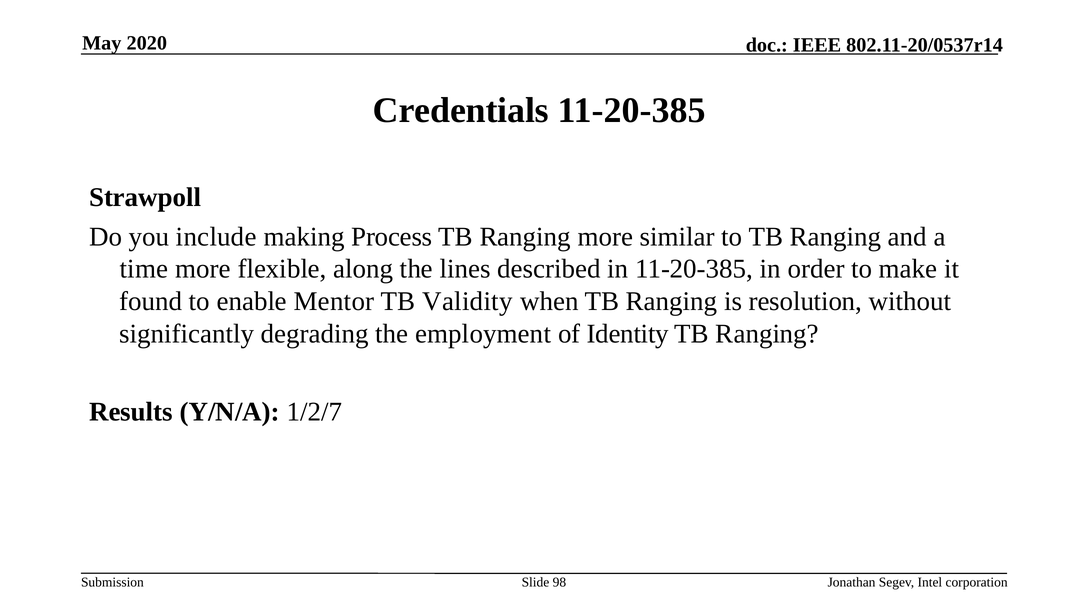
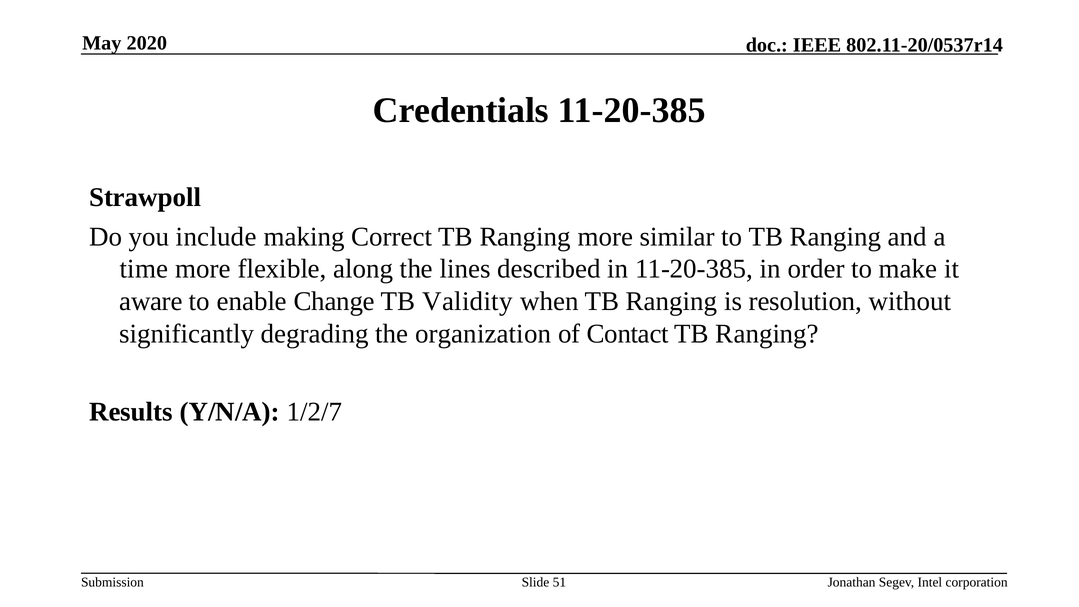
Process: Process -> Correct
found: found -> aware
Mentor: Mentor -> Change
employment: employment -> organization
Identity: Identity -> Contact
98: 98 -> 51
